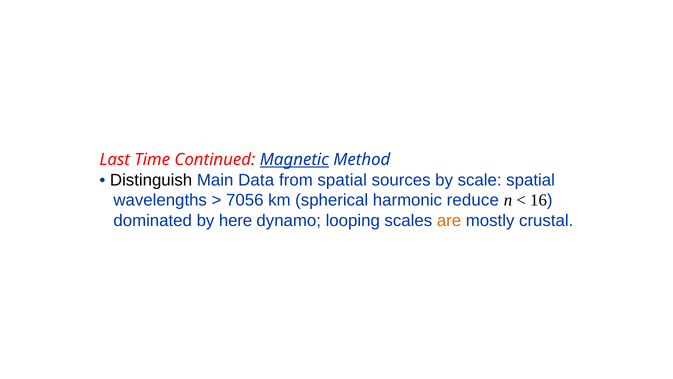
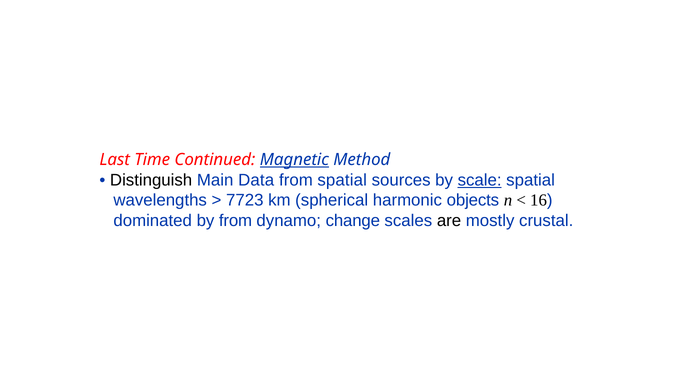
scale underline: none -> present
7056: 7056 -> 7723
reduce: reduce -> objects
by here: here -> from
looping: looping -> change
are colour: orange -> black
